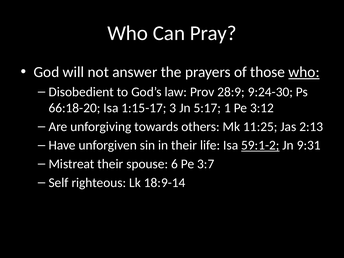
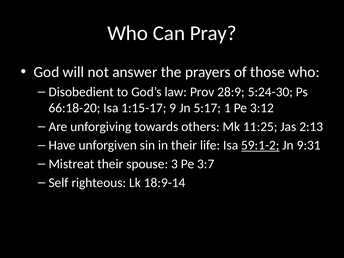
who at (304, 72) underline: present -> none
9:24-30: 9:24-30 -> 5:24-30
3: 3 -> 9
6: 6 -> 3
